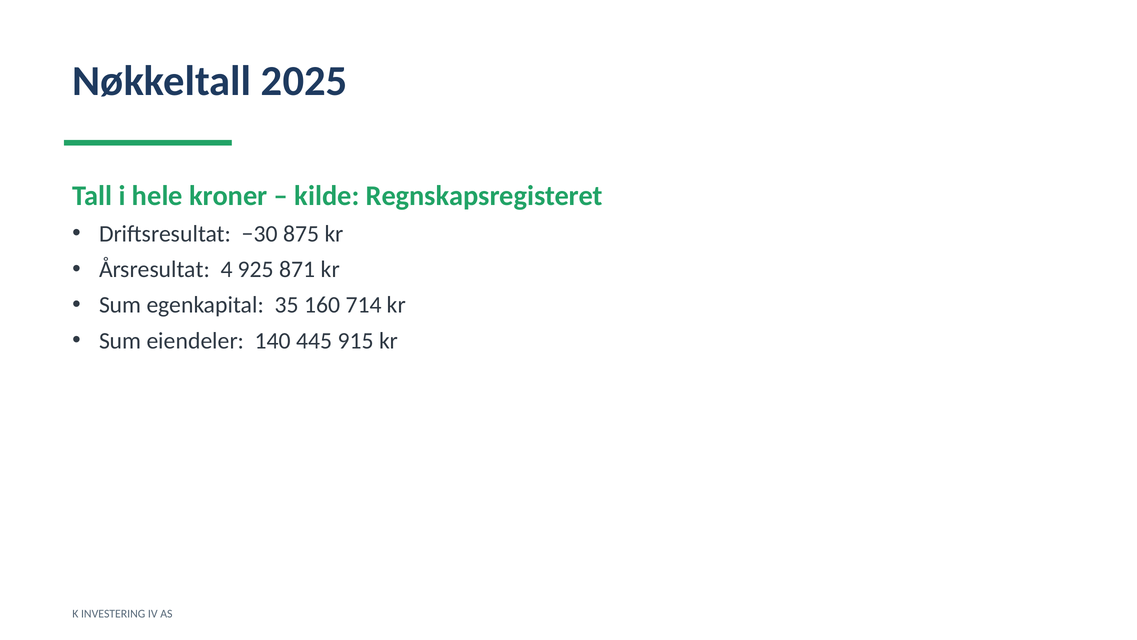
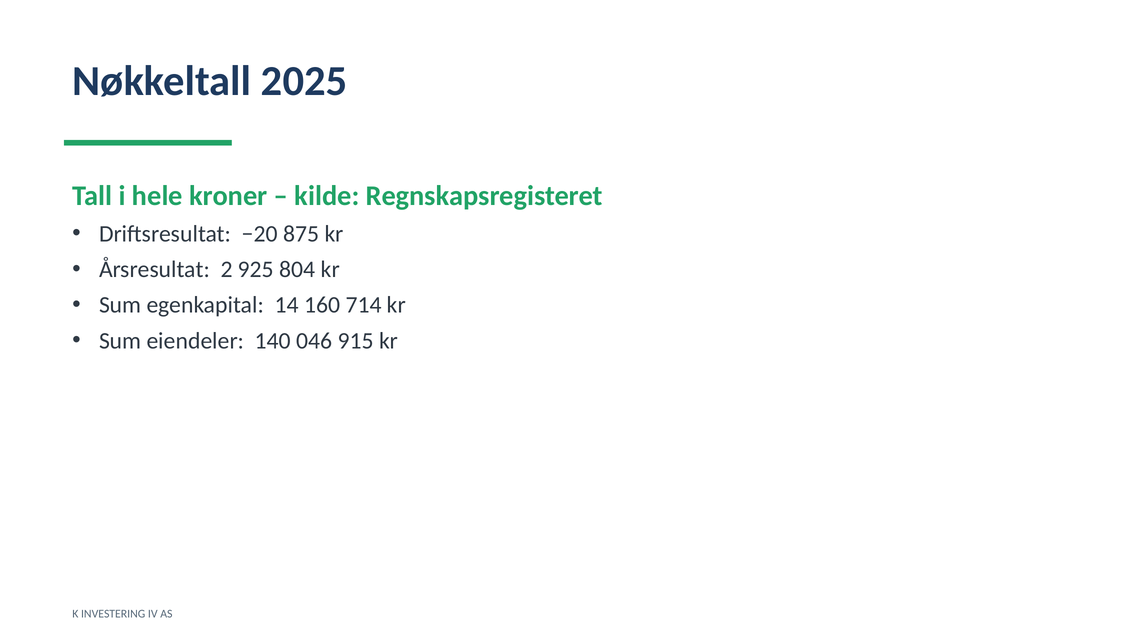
−30: −30 -> −20
4: 4 -> 2
871: 871 -> 804
35: 35 -> 14
445: 445 -> 046
